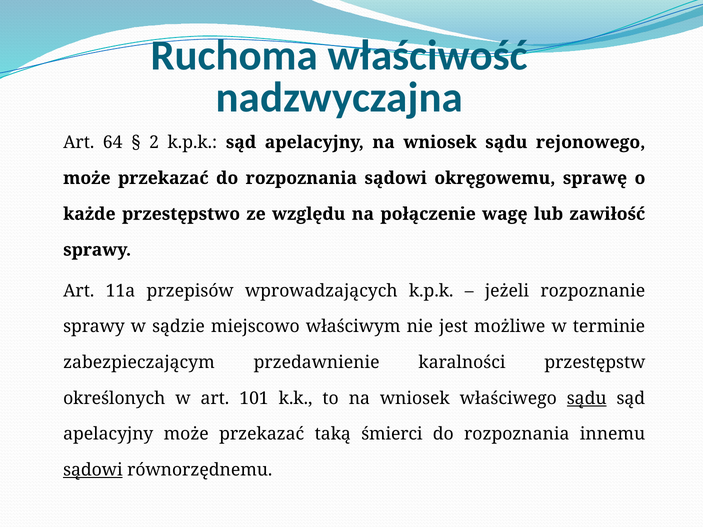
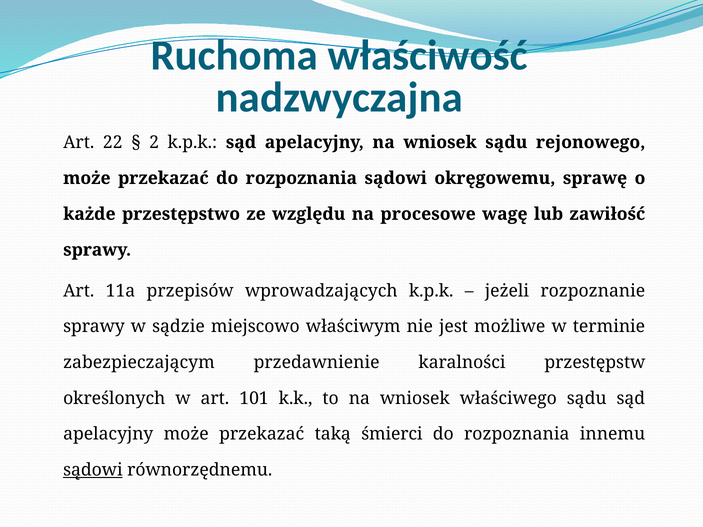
64: 64 -> 22
połączenie: połączenie -> procesowe
sądu at (587, 399) underline: present -> none
